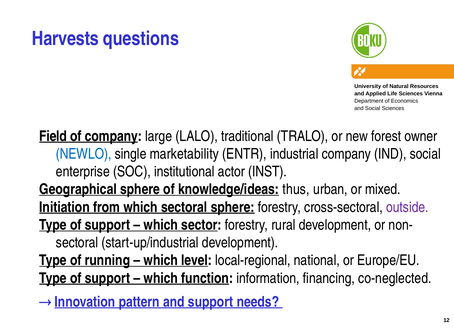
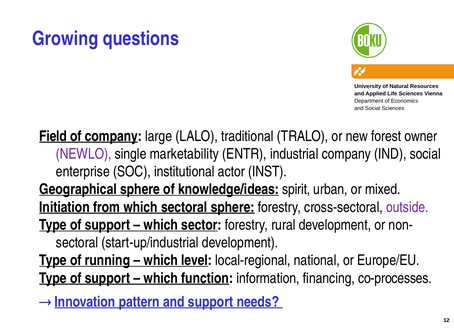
Harvests: Harvests -> Growing
NEWLO colour: blue -> purple
thus: thus -> spirit
co-neglected: co-neglected -> co-processes
